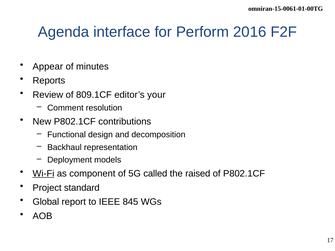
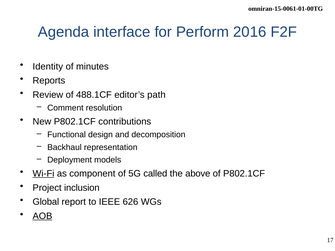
Appear: Appear -> Identity
809.1CF: 809.1CF -> 488.1CF
your: your -> path
raised: raised -> above
standard: standard -> inclusion
845: 845 -> 626
AOB underline: none -> present
